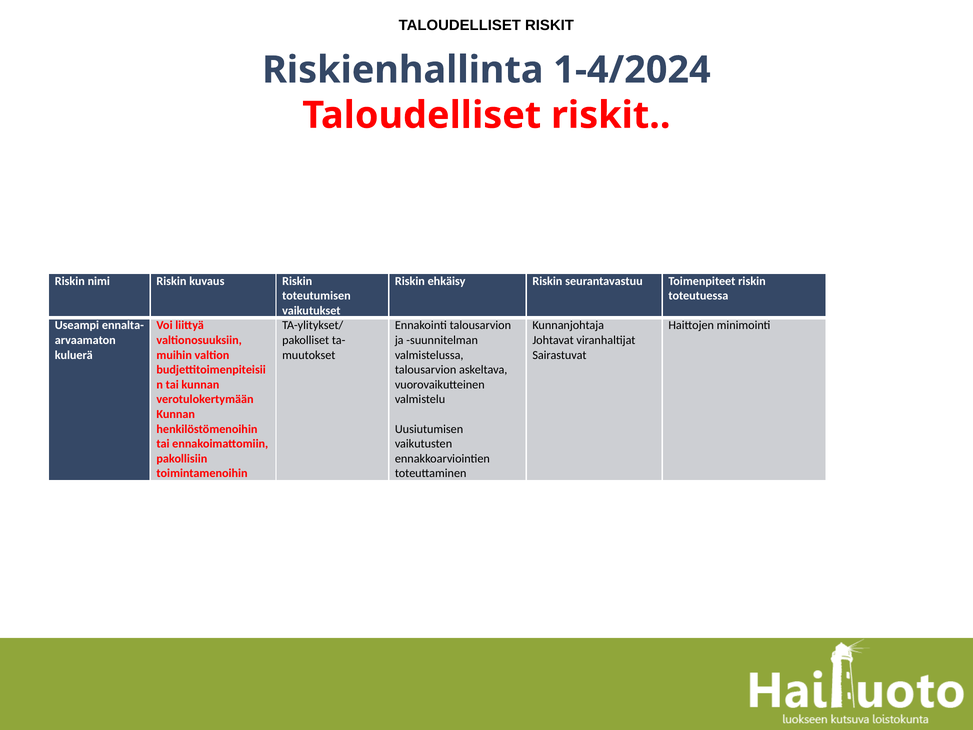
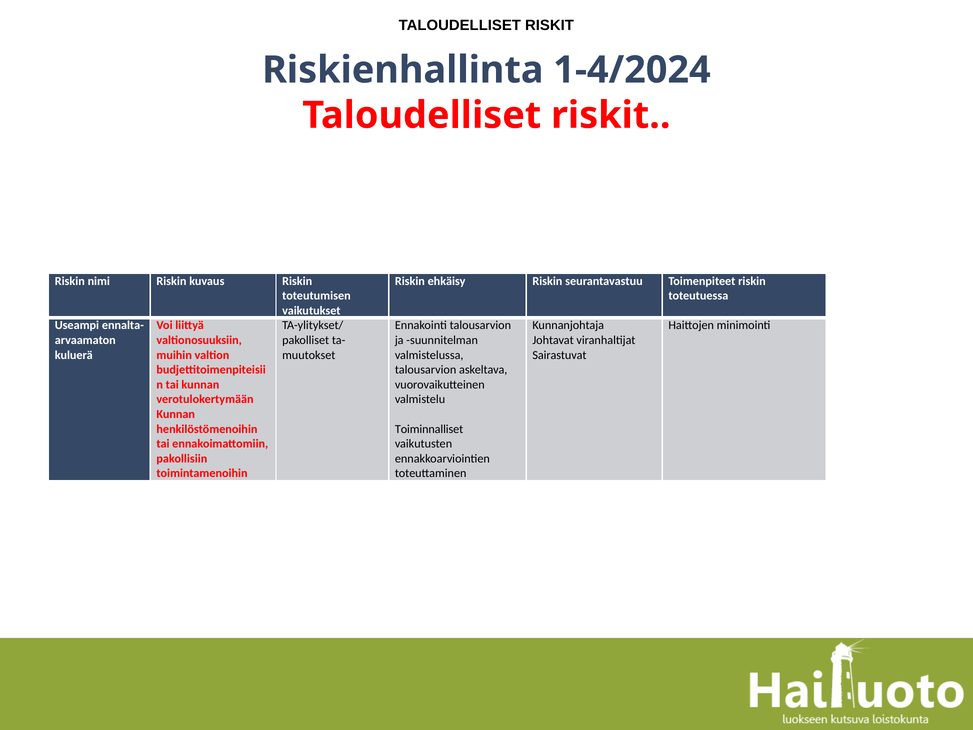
Uusiutumisen: Uusiutumisen -> Toiminnalliset
